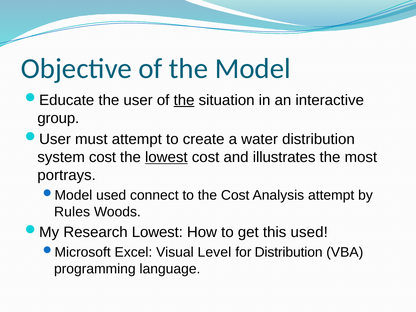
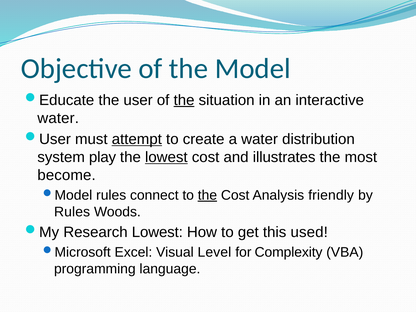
group at (58, 118): group -> water
attempt at (137, 139) underline: none -> present
system cost: cost -> play
portrays: portrays -> become
used at (111, 195): used -> rules
the at (207, 195) underline: none -> present
Analysis attempt: attempt -> friendly
for Distribution: Distribution -> Complexity
